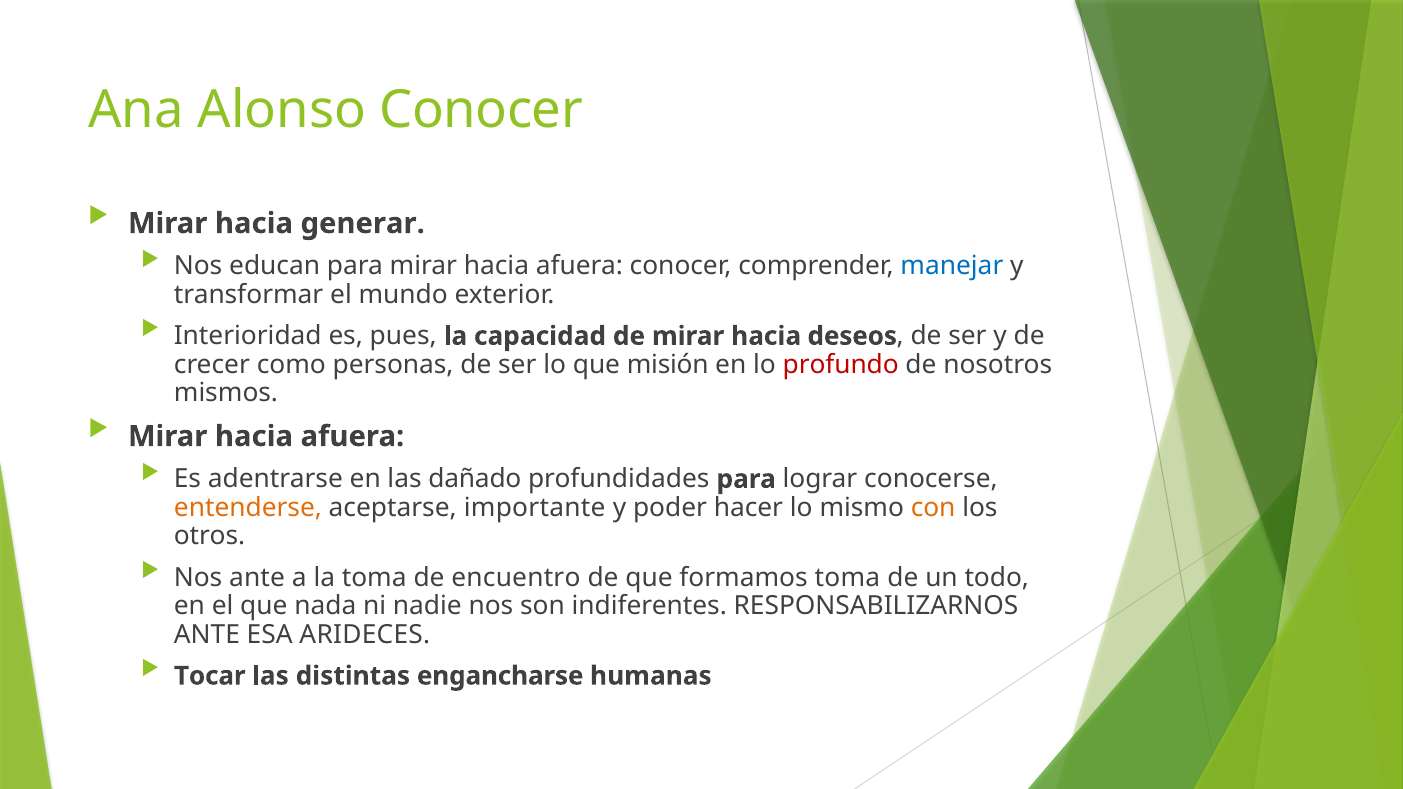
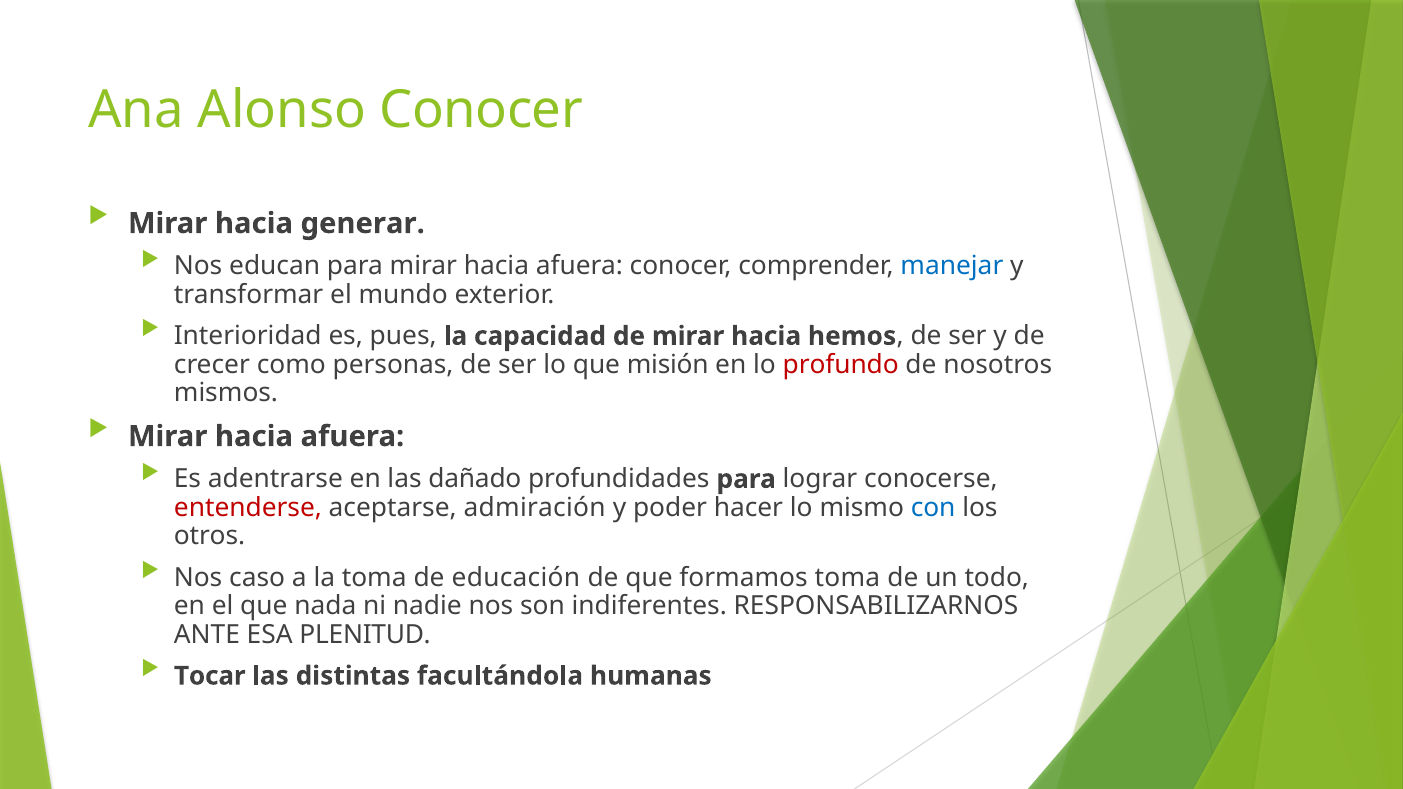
deseos: deseos -> hemos
entenderse colour: orange -> red
importante: importante -> admiración
con colour: orange -> blue
Nos ante: ante -> caso
encuentro: encuentro -> educación
ARIDECES: ARIDECES -> PLENITUD
engancharse: engancharse -> facultándola
